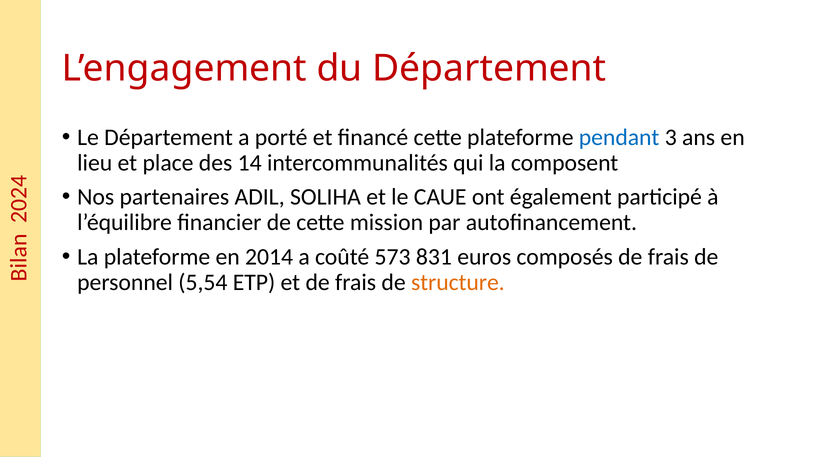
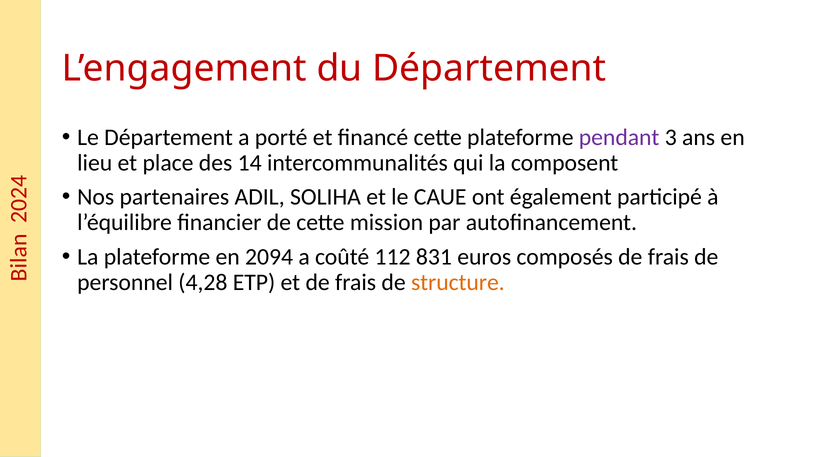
pendant colour: blue -> purple
2014: 2014 -> 2094
573: 573 -> 112
5,54: 5,54 -> 4,28
